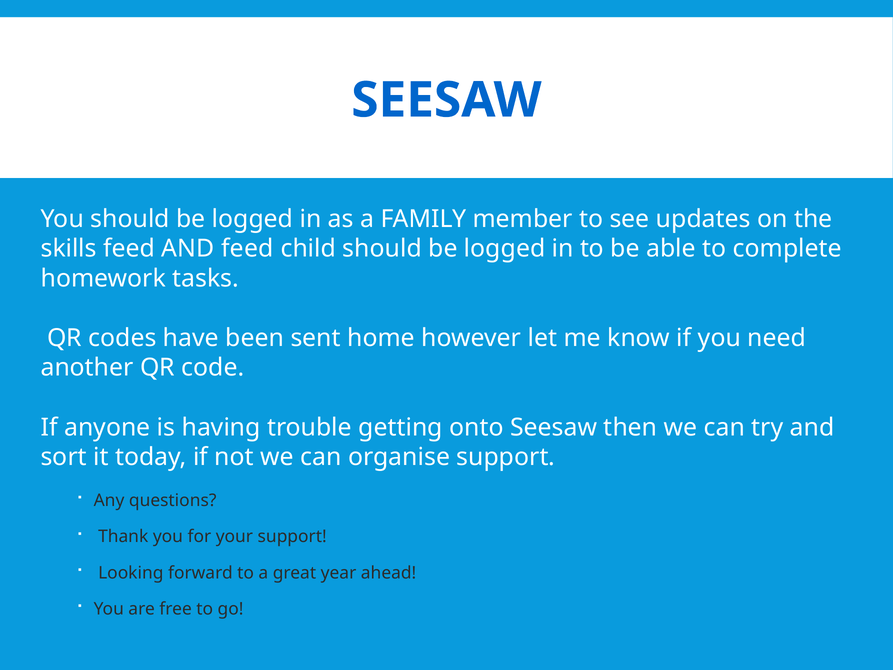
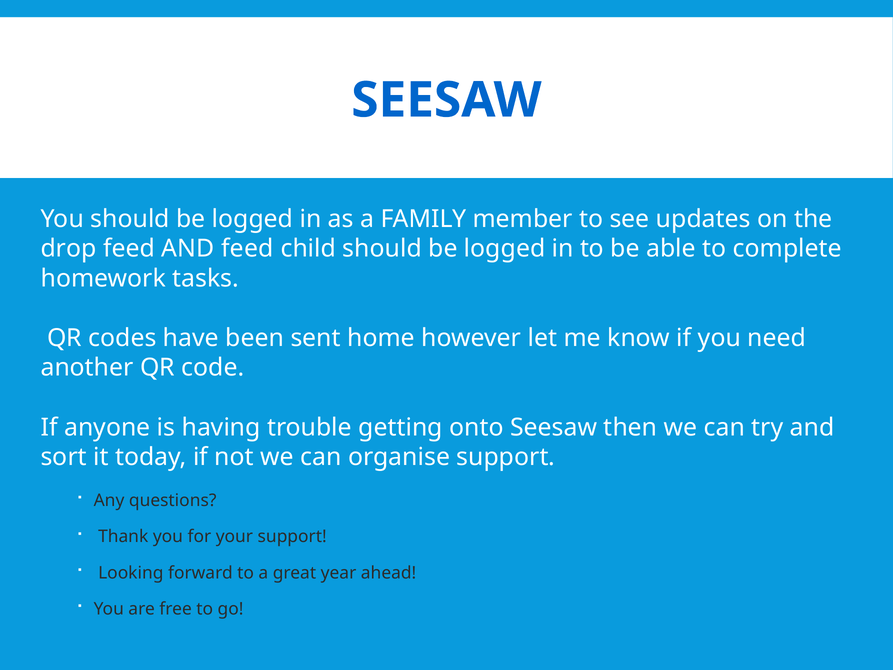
skills: skills -> drop
